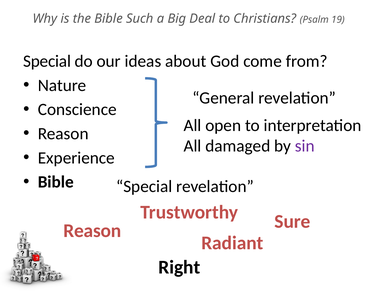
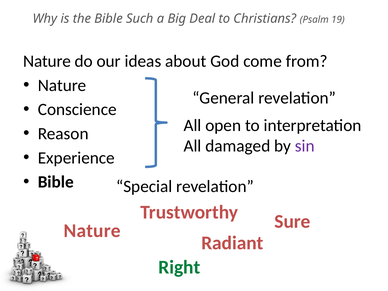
Special at (47, 61): Special -> Nature
Reason at (92, 231): Reason -> Nature
Right colour: black -> green
